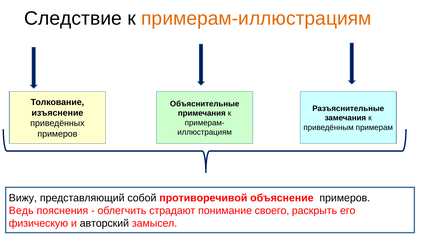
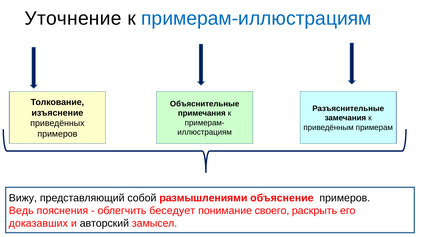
Следствие: Следствие -> Уточнение
примерам-иллюстрациям colour: orange -> blue
противоречивой: противоречивой -> размышлениями
страдают: страдают -> беседует
физическую: физическую -> доказавших
